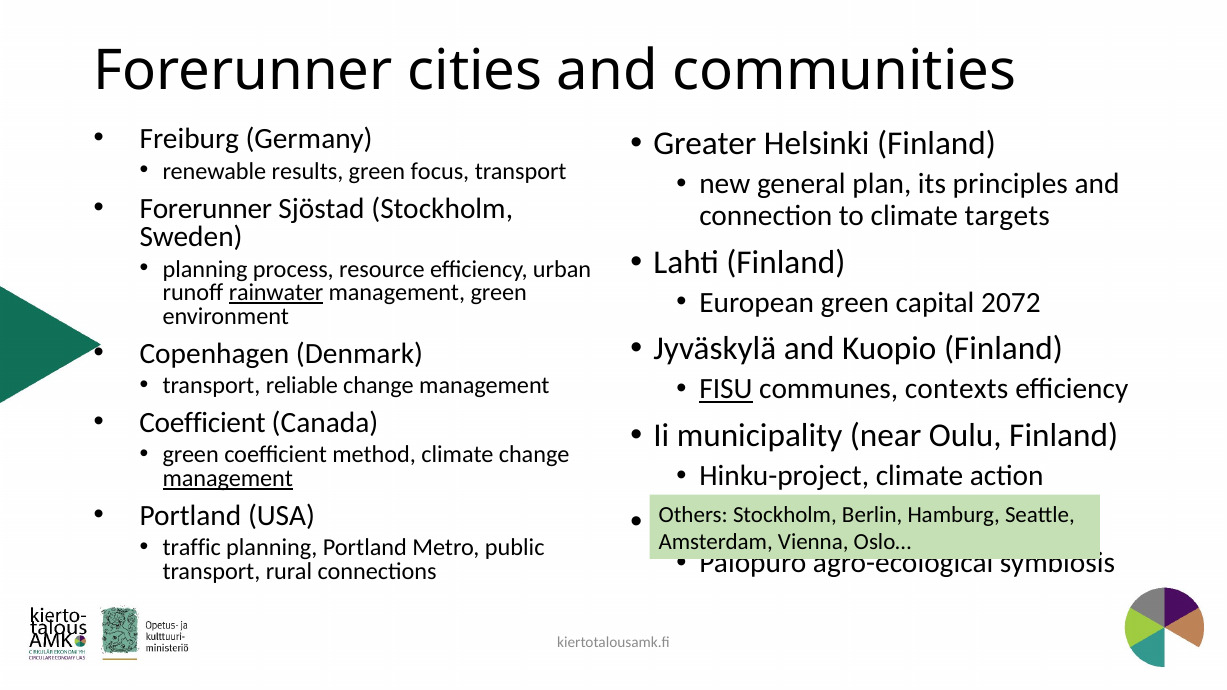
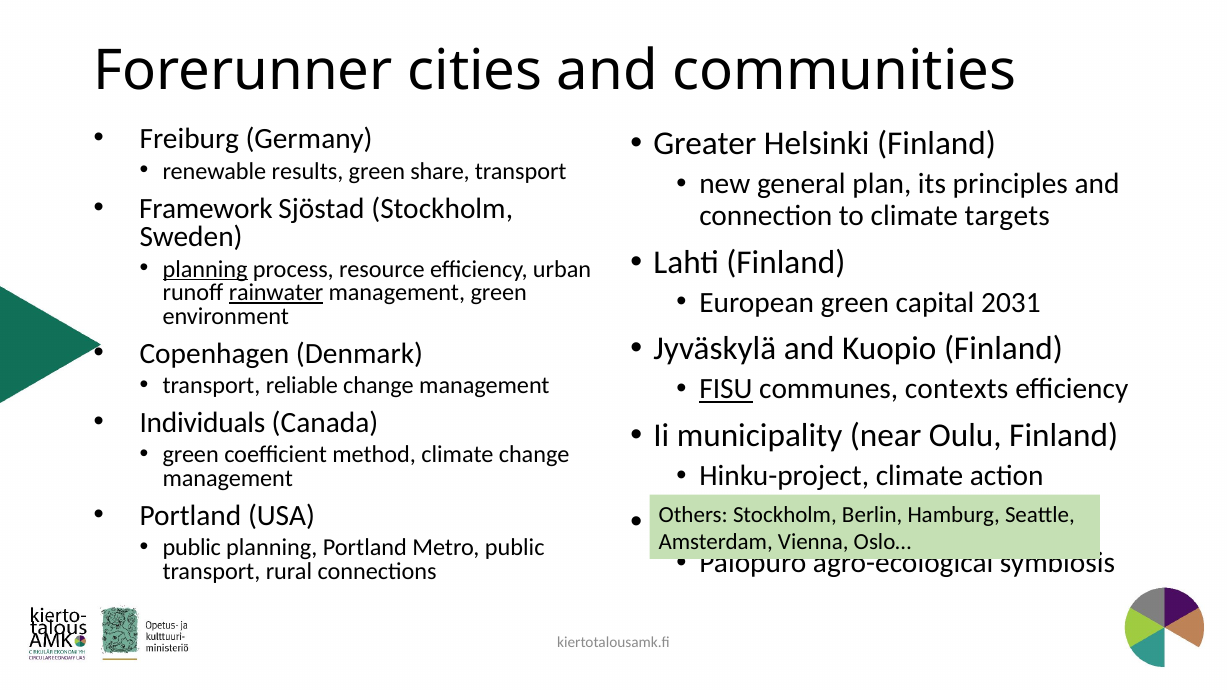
focus: focus -> share
Forerunner at (206, 209): Forerunner -> Framework
planning at (205, 269) underline: none -> present
2072: 2072 -> 2031
Coefficient at (202, 423): Coefficient -> Individuals
management at (228, 479) underline: present -> none
traffic at (192, 548): traffic -> public
